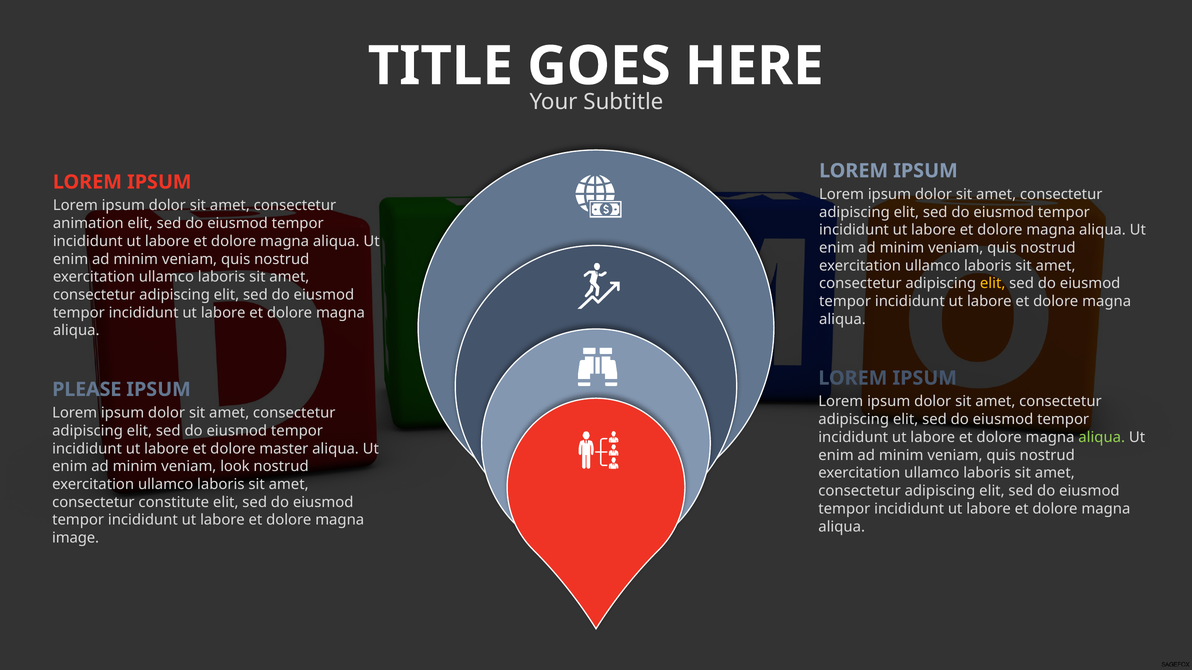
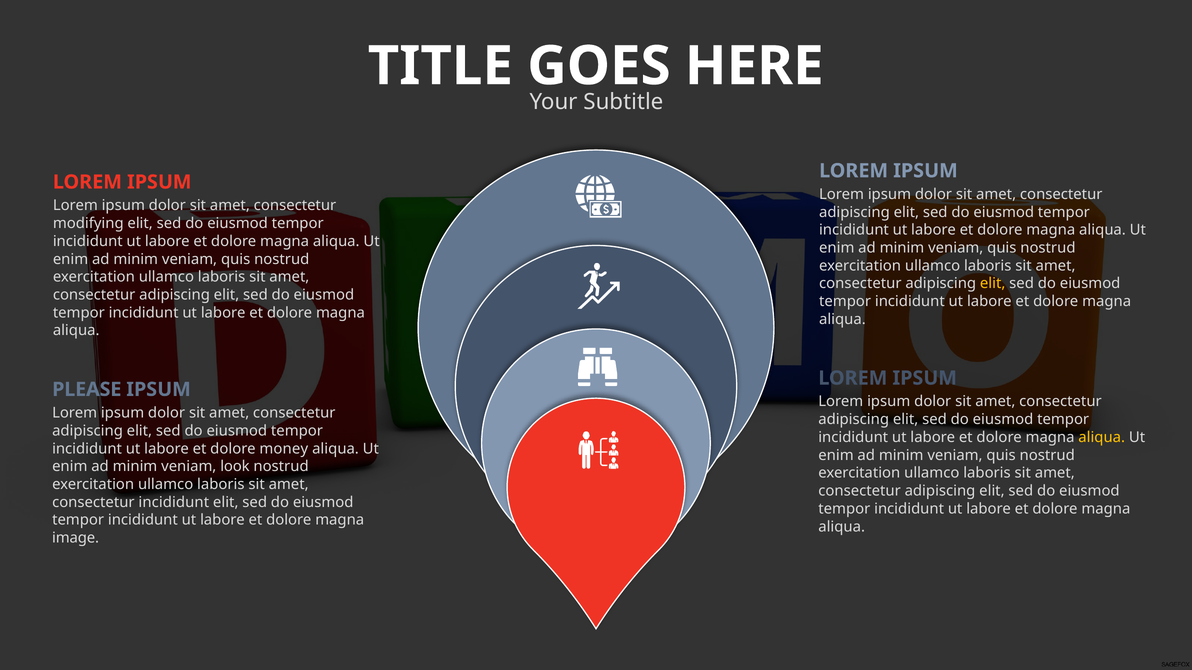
animation: animation -> modifying
aliqua at (1102, 438) colour: light green -> yellow
master: master -> money
consectetur constitute: constitute -> incididunt
